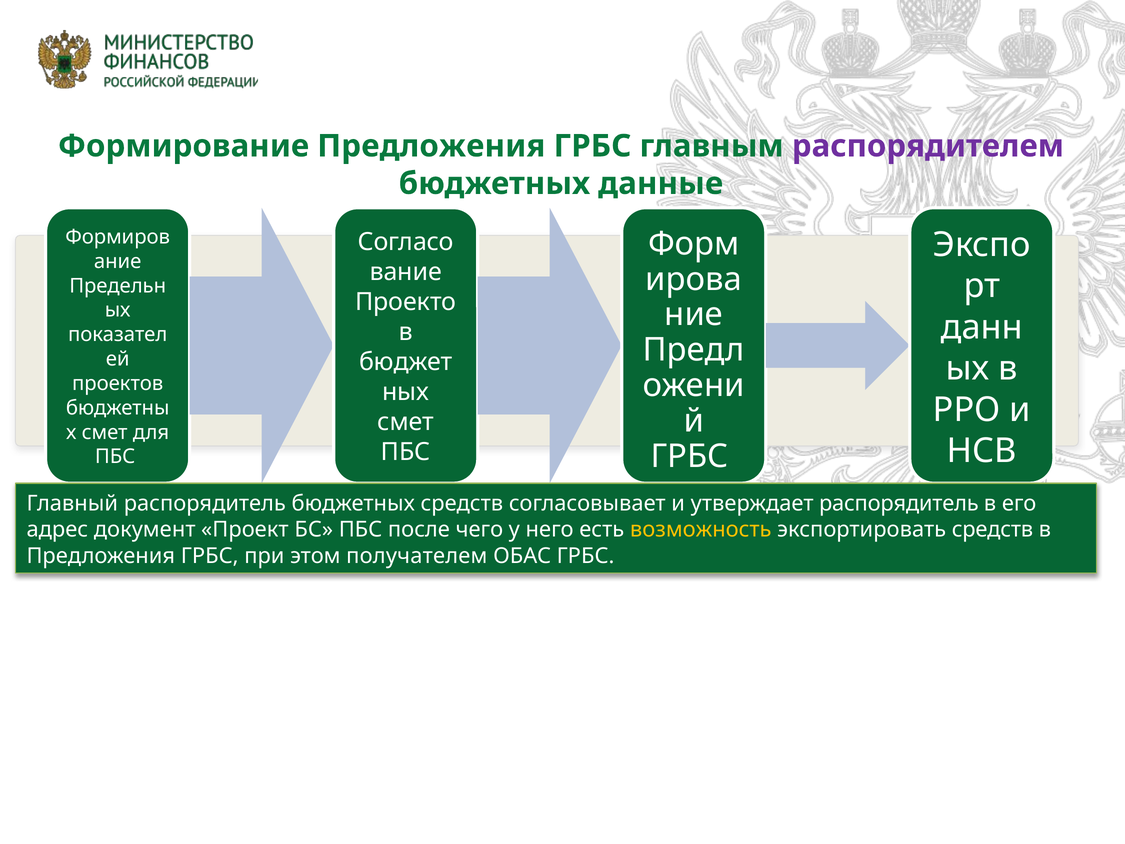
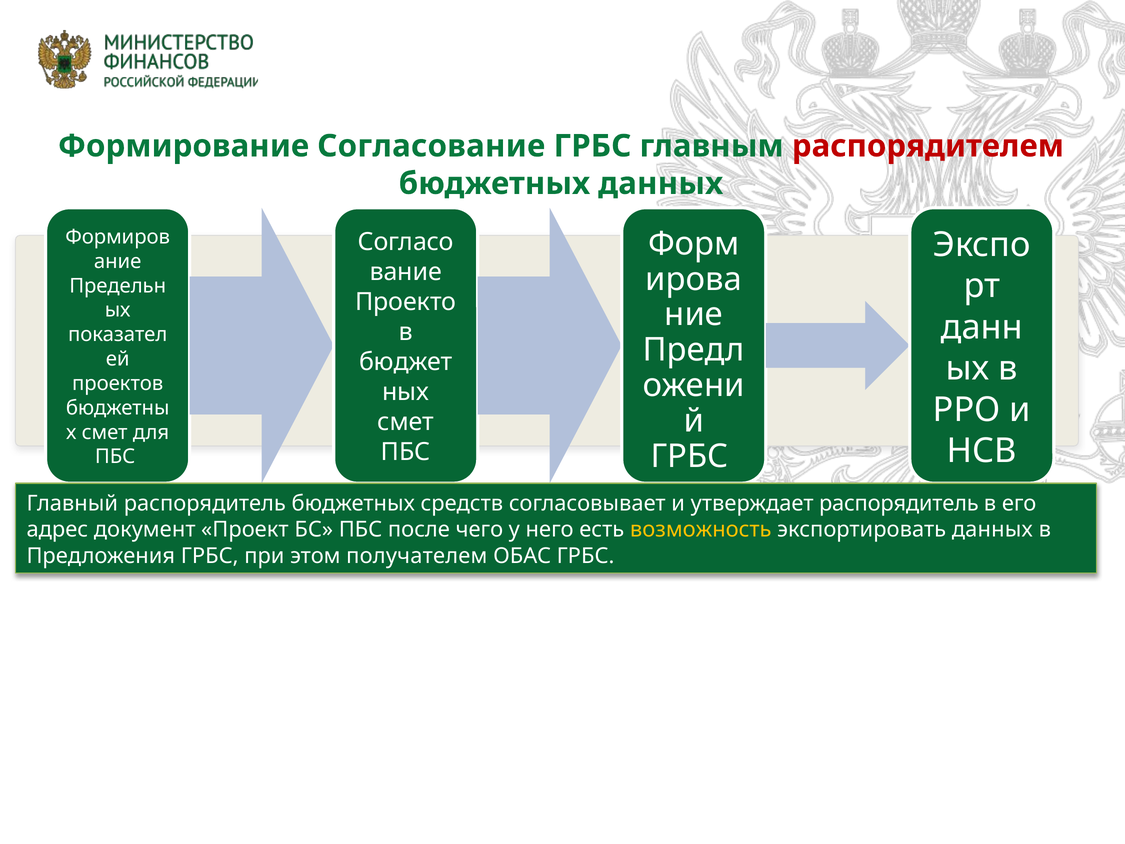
Формирование Предложения: Предложения -> Согласование
распорядителем colour: purple -> red
бюджетных данные: данные -> данных
экспортировать средств: средств -> данных
